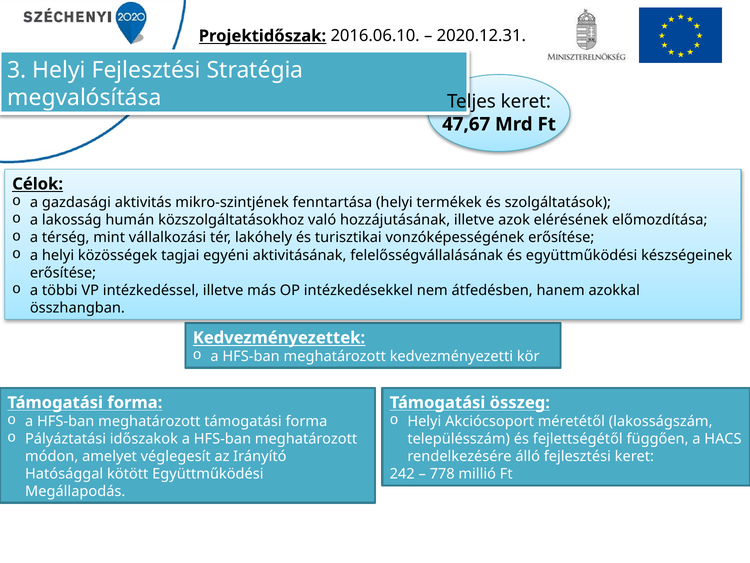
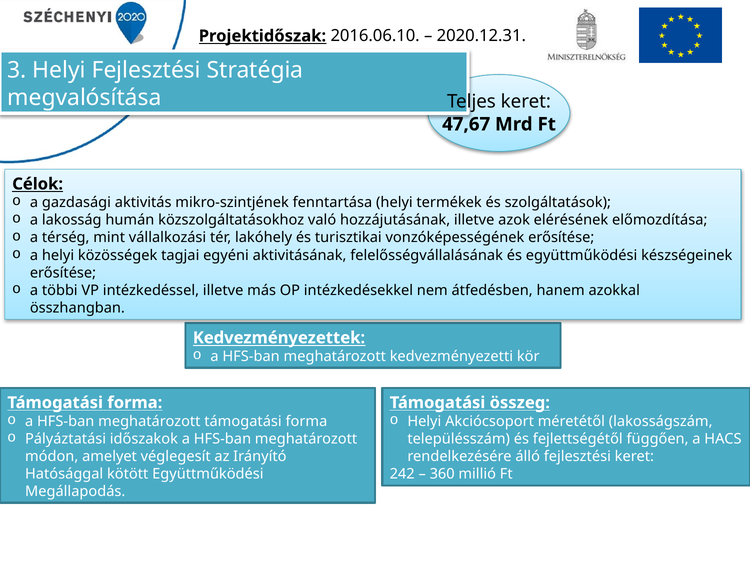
778: 778 -> 360
